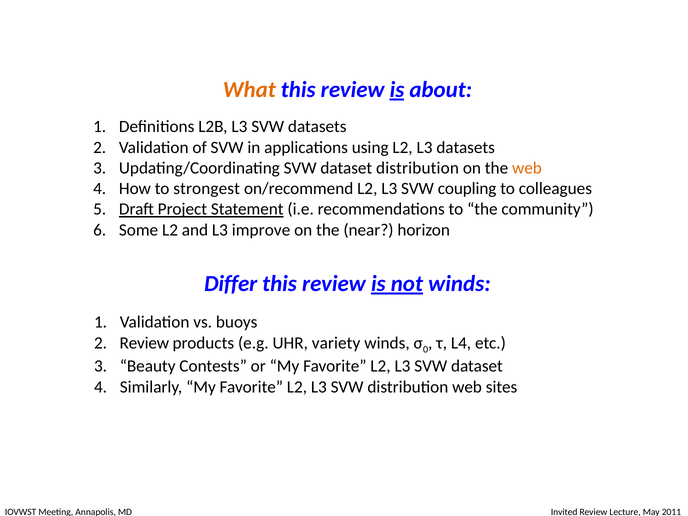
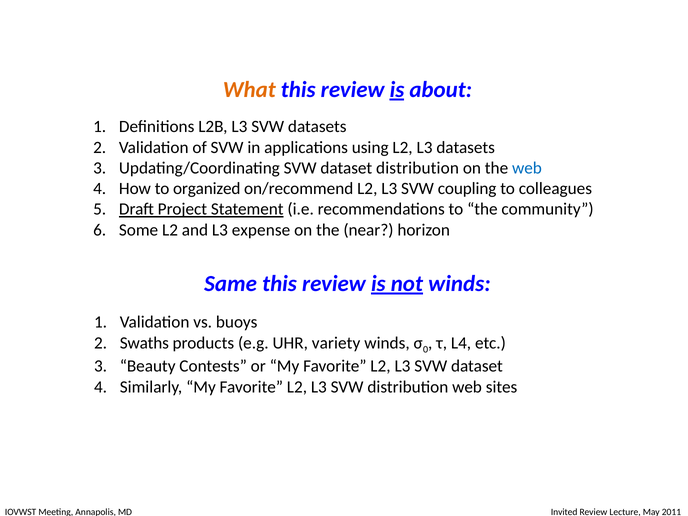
web at (527, 168) colour: orange -> blue
strongest: strongest -> organized
improve: improve -> expense
Differ: Differ -> Same
Review at (144, 343): Review -> Swaths
